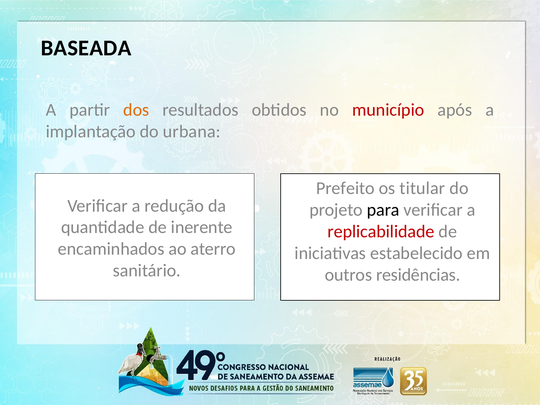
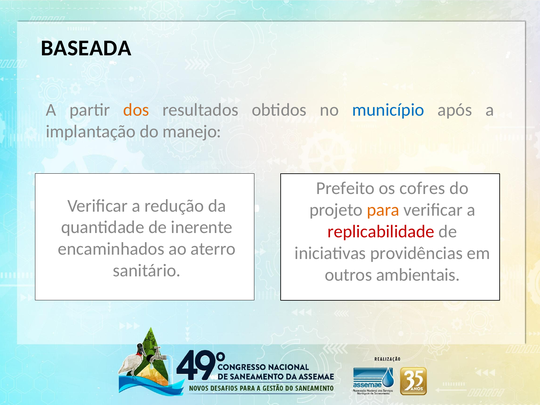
município colour: red -> blue
urbana: urbana -> manejo
titular: titular -> cofres
para colour: black -> orange
estabelecido: estabelecido -> providências
residências: residências -> ambientais
